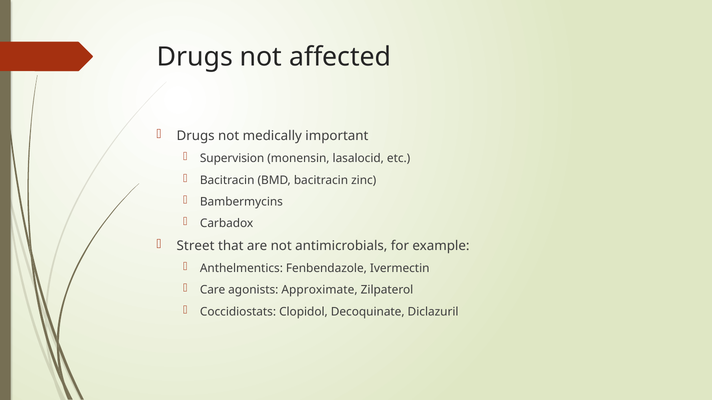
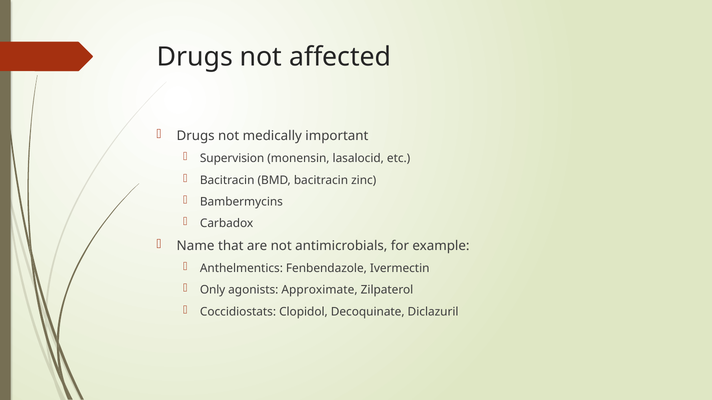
Street: Street -> Name
Care: Care -> Only
